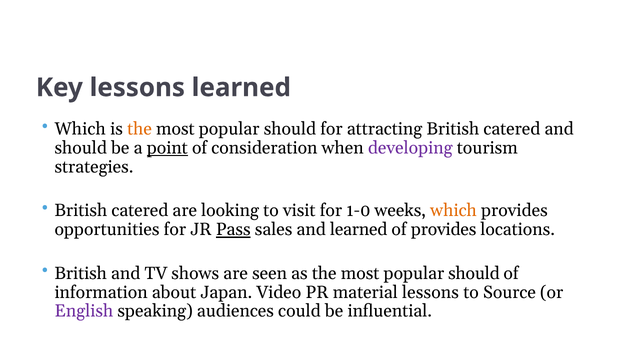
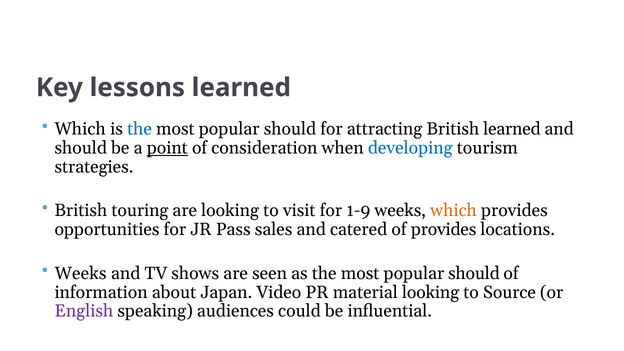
the at (140, 129) colour: orange -> blue
attracting British catered: catered -> learned
developing colour: purple -> blue
catered at (140, 211): catered -> touring
1-0: 1-0 -> 1-9
Pass underline: present -> none
and learned: learned -> catered
British at (81, 273): British -> Weeks
material lessons: lessons -> looking
